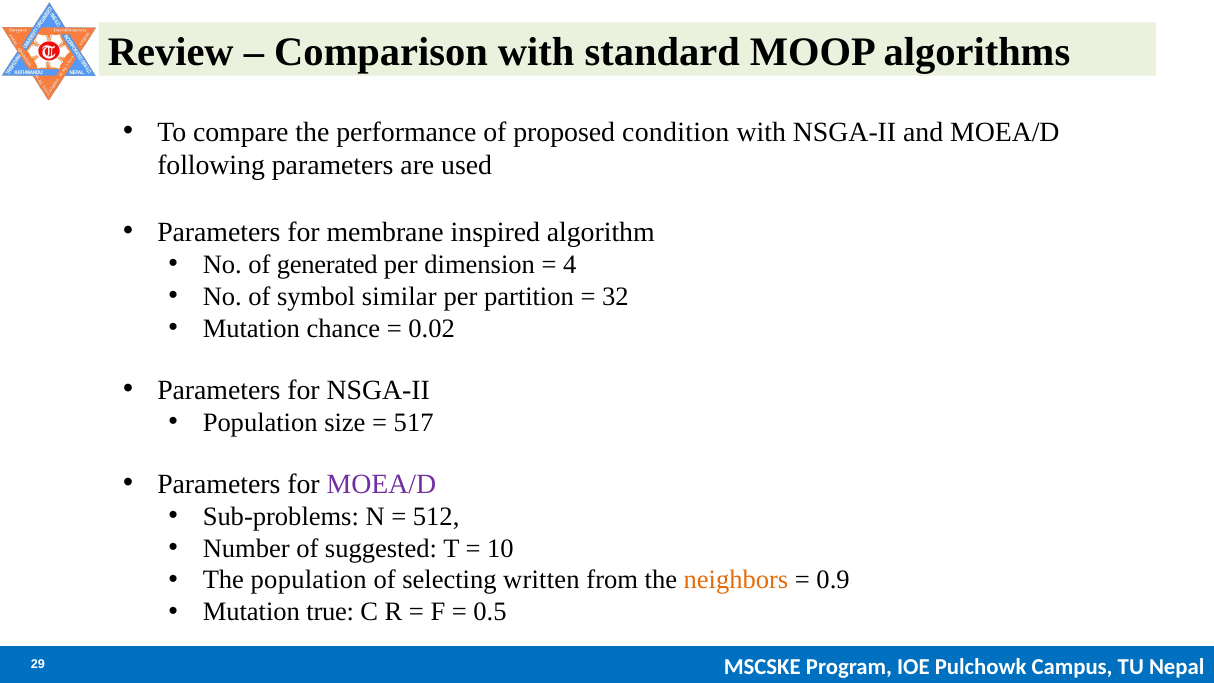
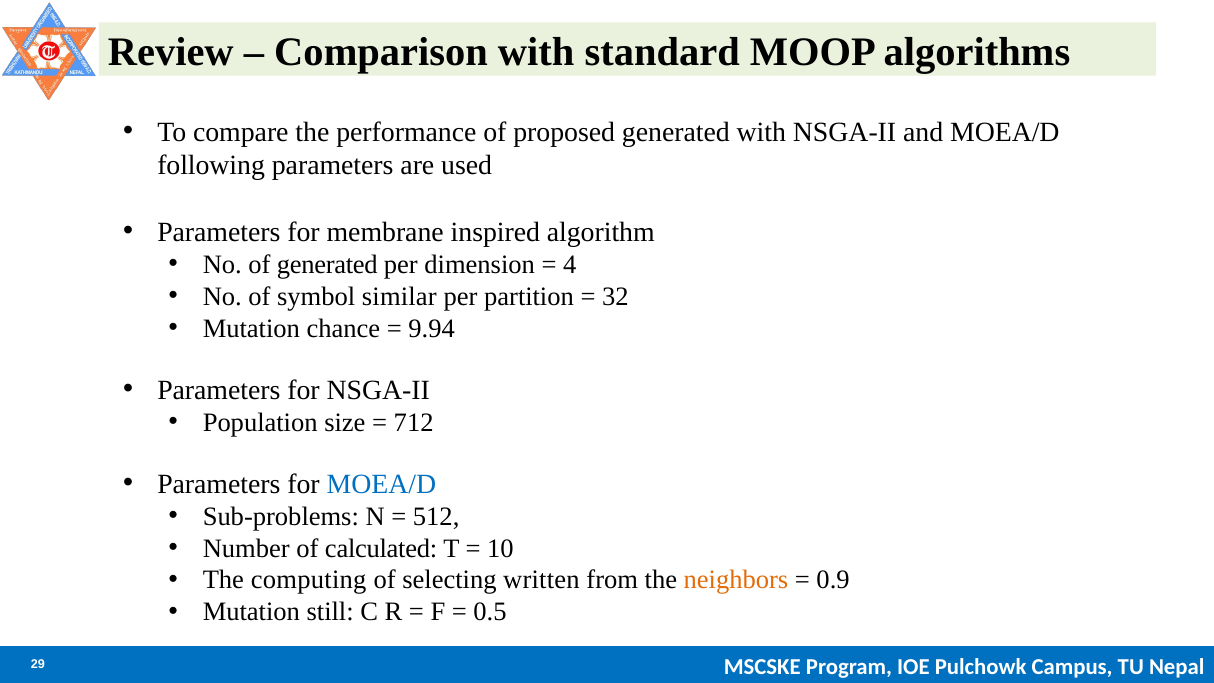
proposed condition: condition -> generated
0.02: 0.02 -> 9.94
517: 517 -> 712
MOEA/D at (381, 484) colour: purple -> blue
suggested: suggested -> calculated
The population: population -> computing
true: true -> still
